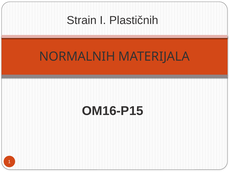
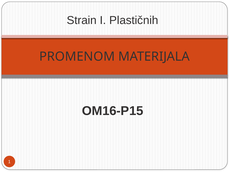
NORMALNIH: NORMALNIH -> PROMENOM
